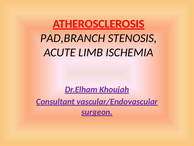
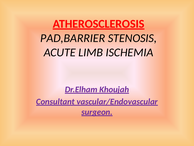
PAD,BRANCH: PAD,BRANCH -> PAD,BARRIER
